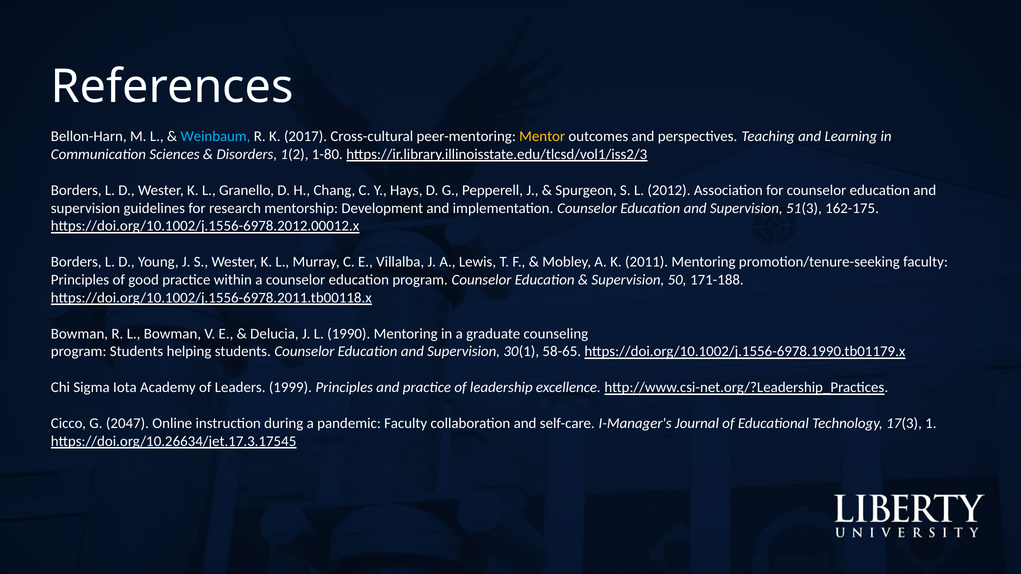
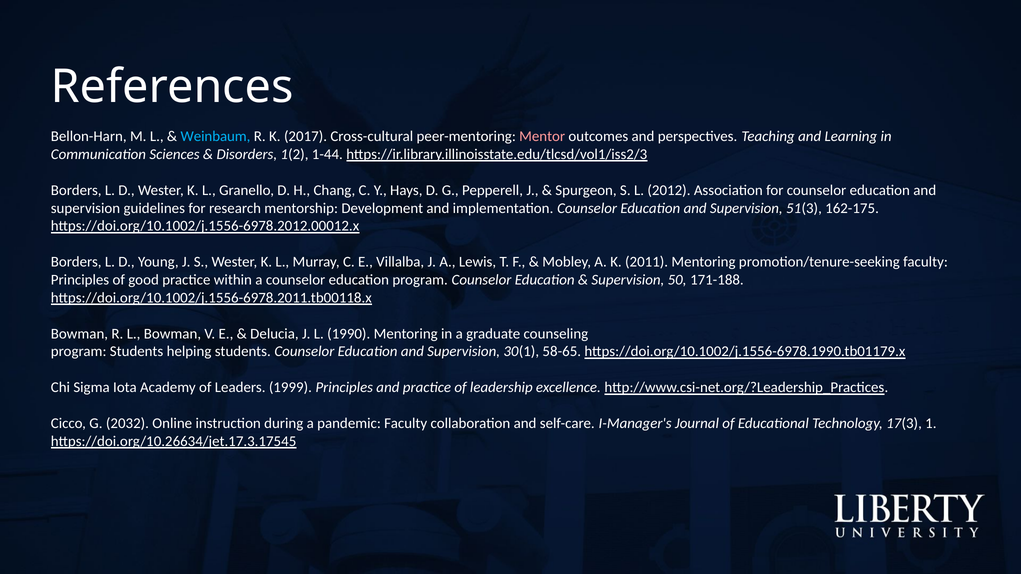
Mentor colour: yellow -> pink
1-80: 1-80 -> 1-44
2047: 2047 -> 2032
